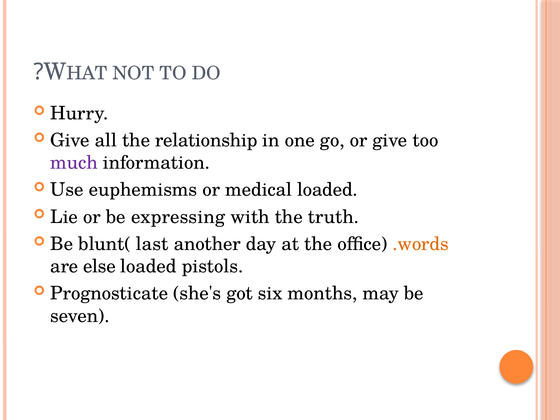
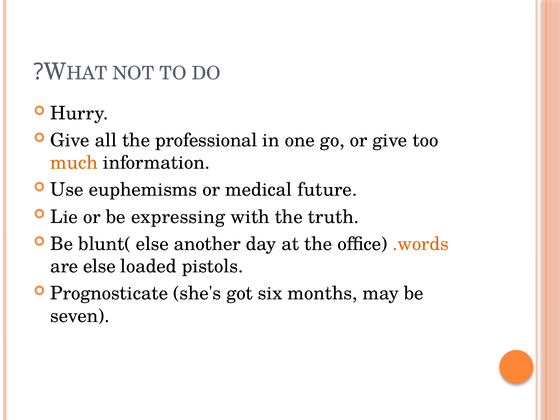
relationship: relationship -> professional
much colour: purple -> orange
medical loaded: loaded -> future
blunt( last: last -> else
